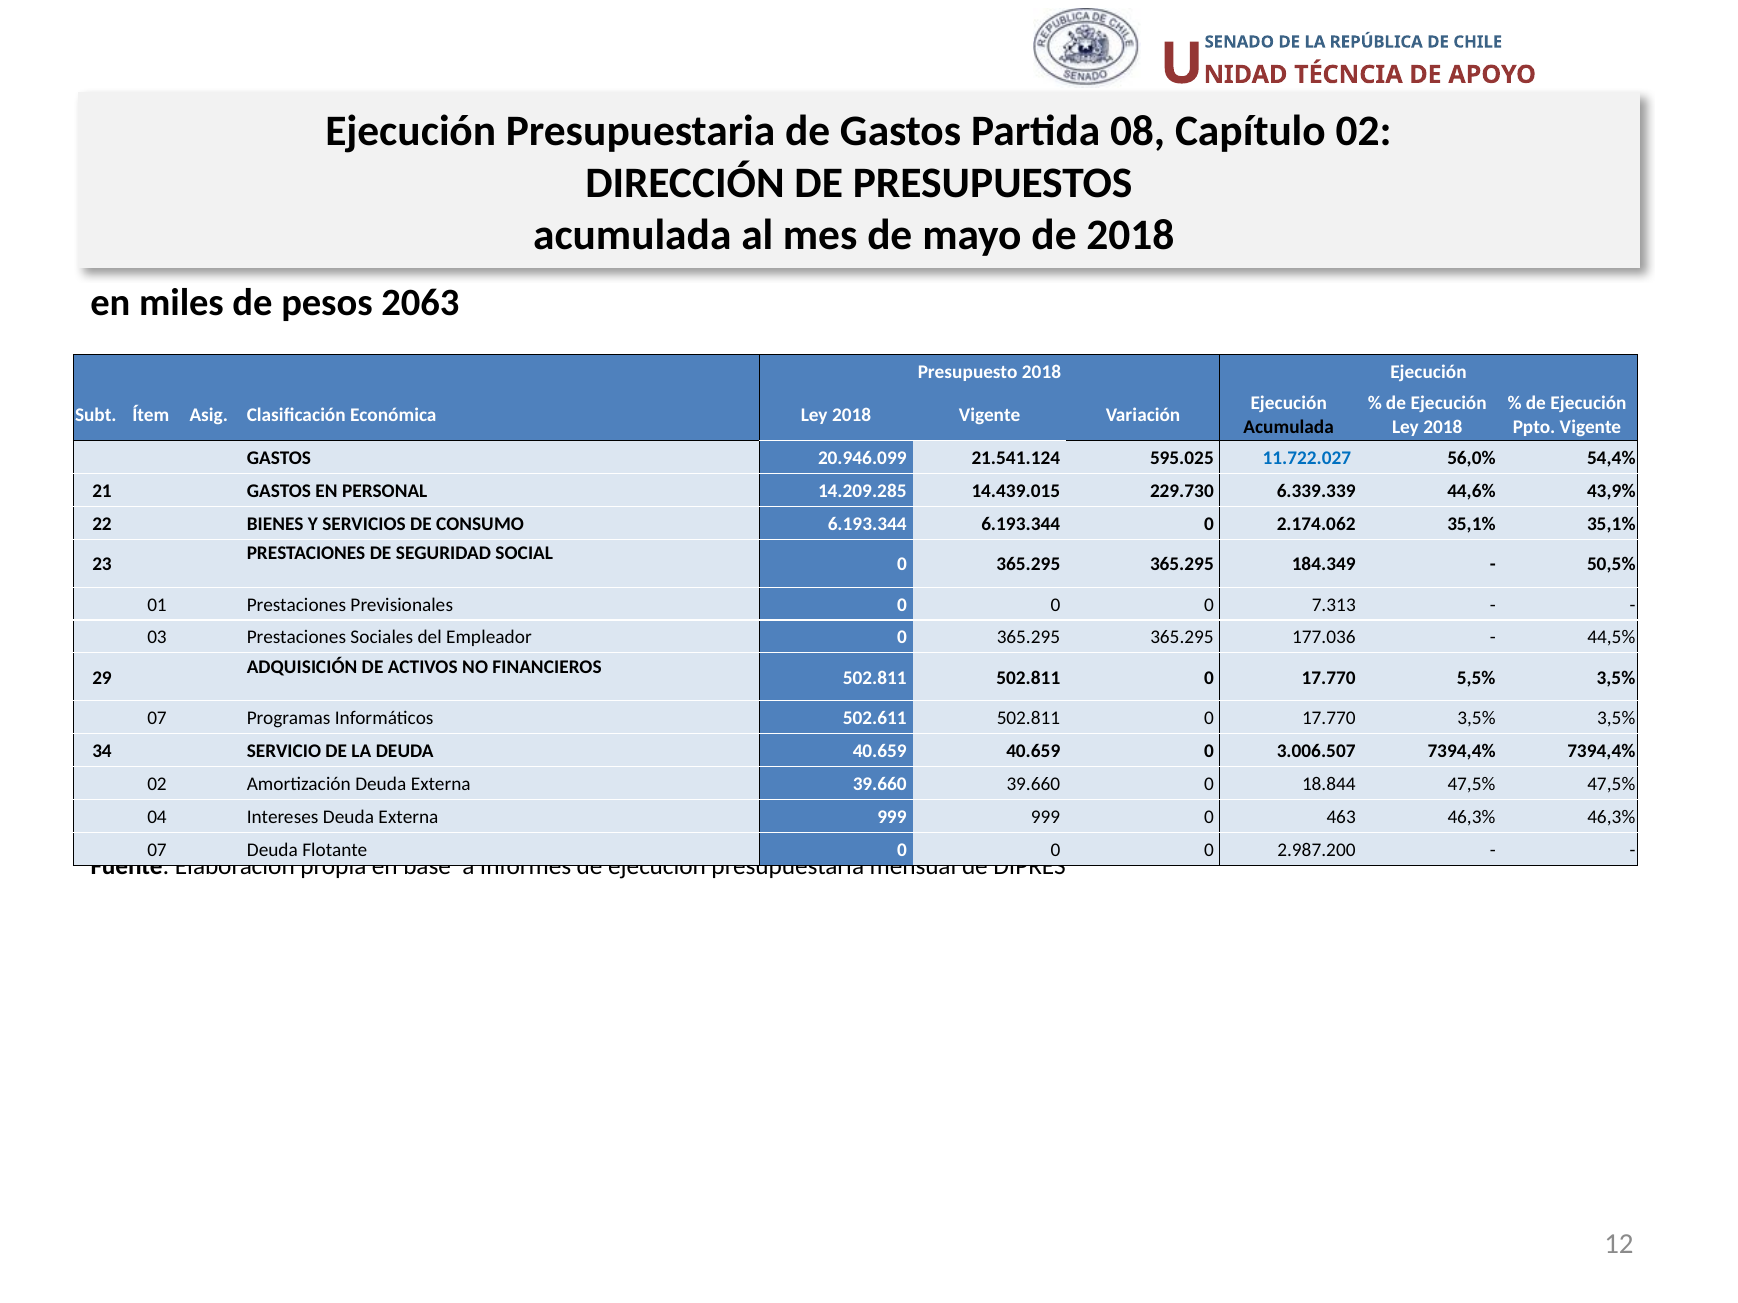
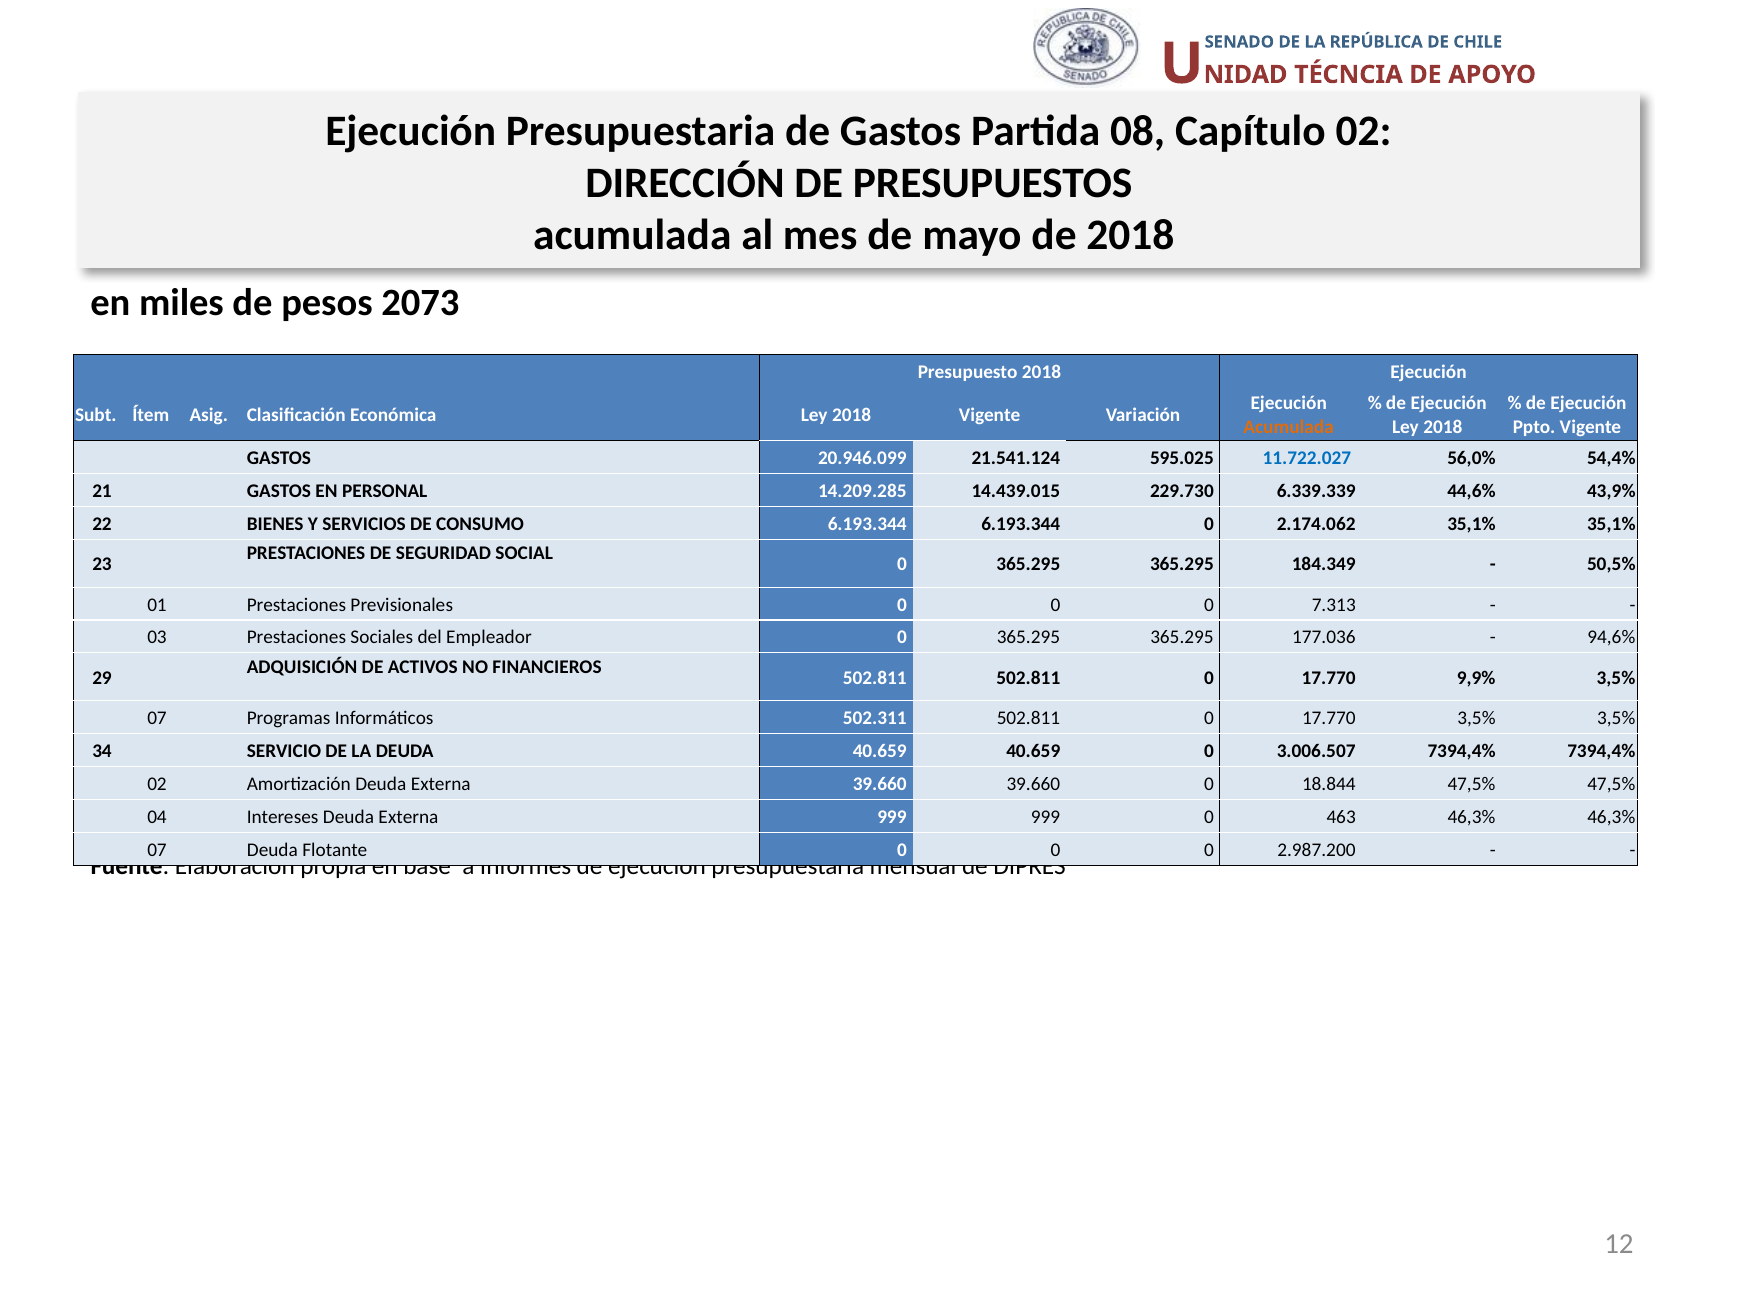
2063: 2063 -> 2073
Acumulada at (1289, 427) colour: black -> orange
44,5%: 44,5% -> 94,6%
5,5%: 5,5% -> 9,9%
502.611: 502.611 -> 502.311
